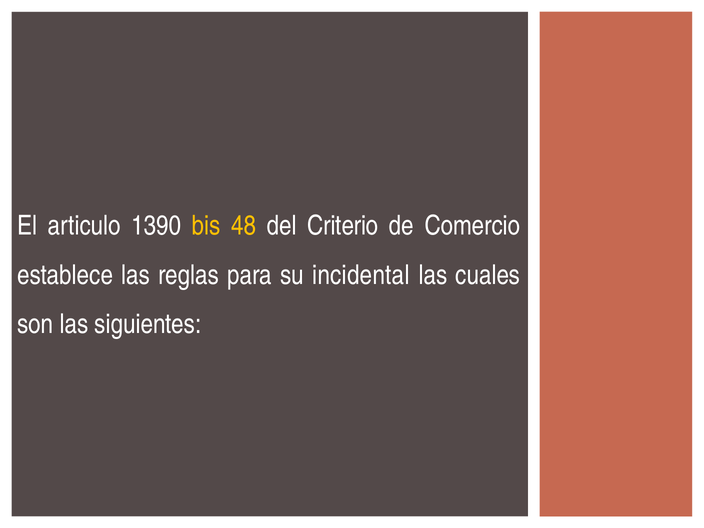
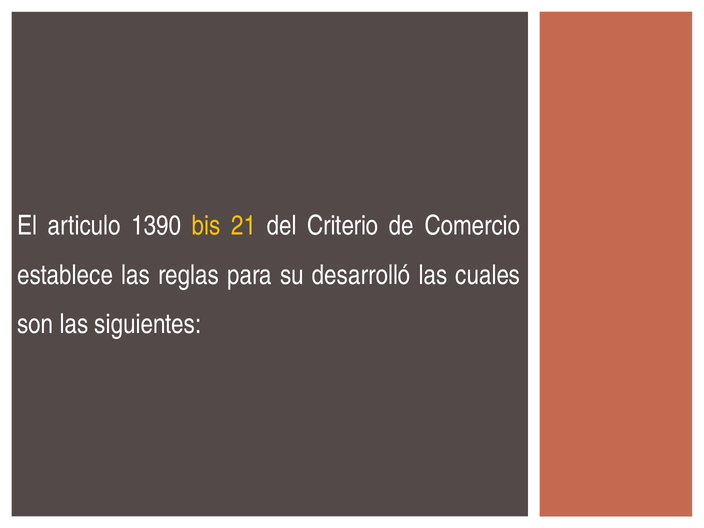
48: 48 -> 21
incidental: incidental -> desarrolló
